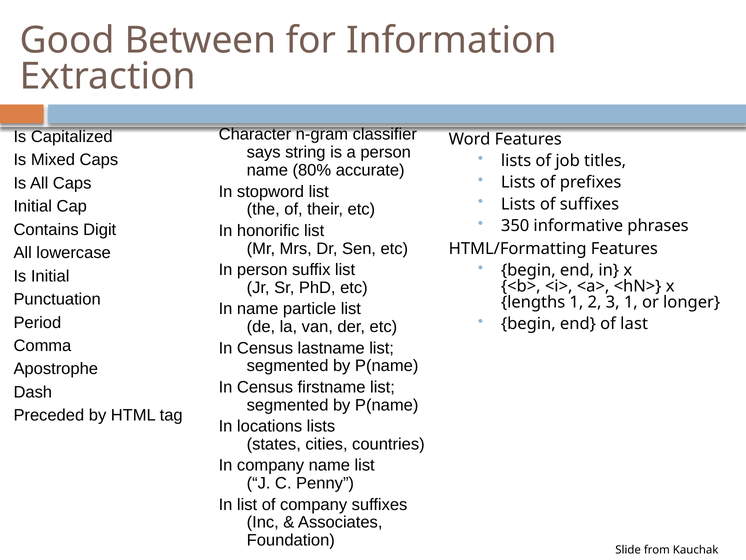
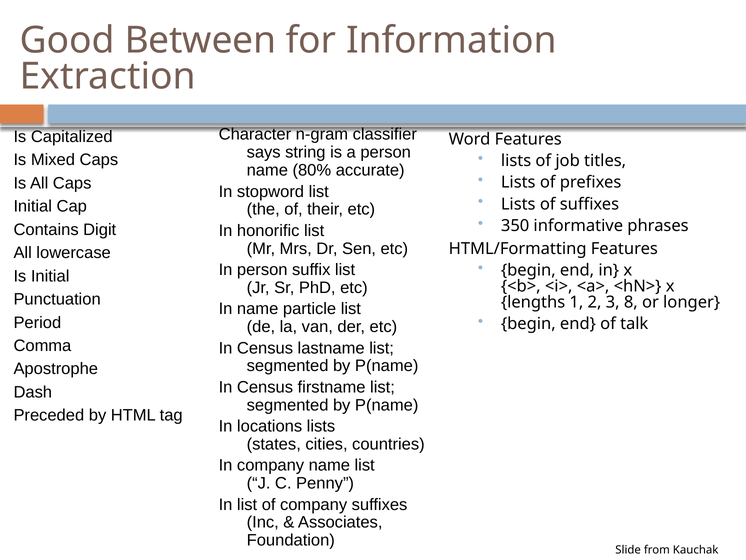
3 1: 1 -> 8
last: last -> talk
